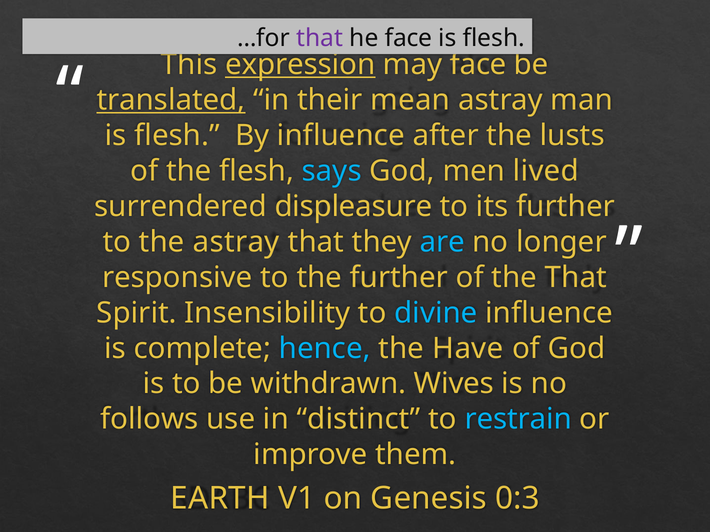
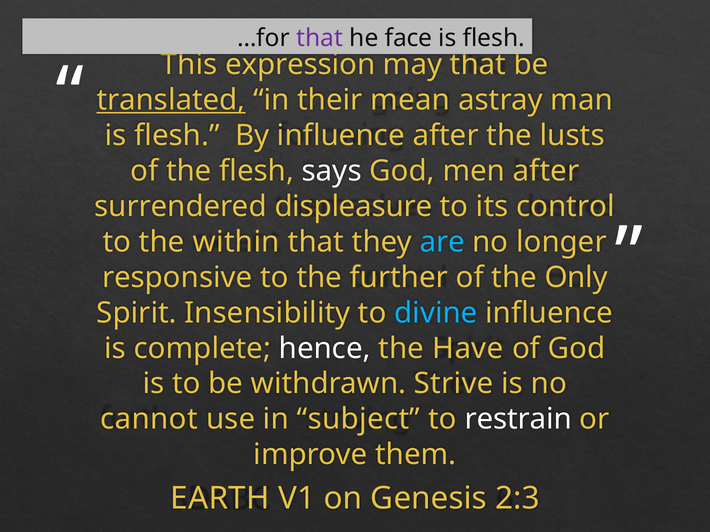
expression underline: present -> none
may face: face -> that
says colour: light blue -> white
men lived: lived -> after
its further: further -> control
the astray: astray -> within
the That: That -> Only
hence colour: light blue -> white
Wives: Wives -> Strive
follows: follows -> cannot
distinct: distinct -> subject
restrain colour: light blue -> white
0:3: 0:3 -> 2:3
